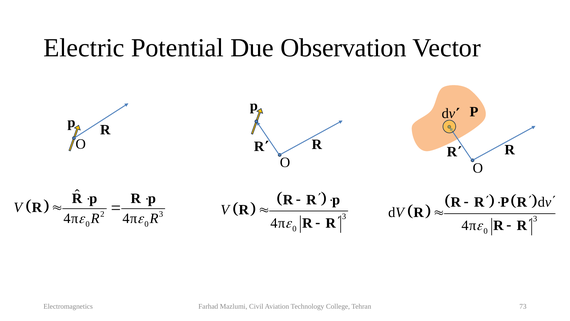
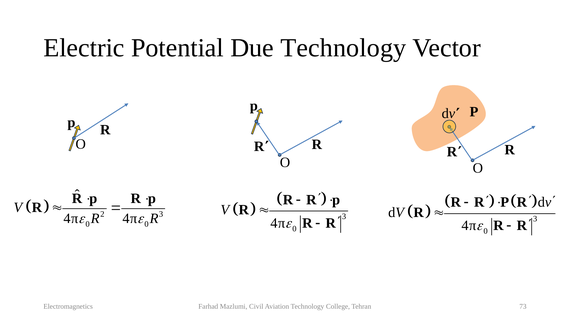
Due Observation: Observation -> Technology
